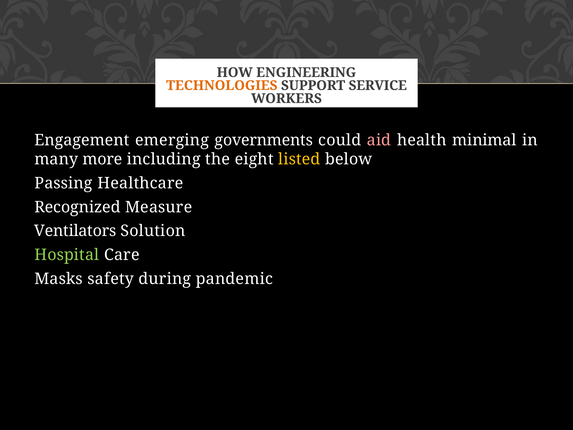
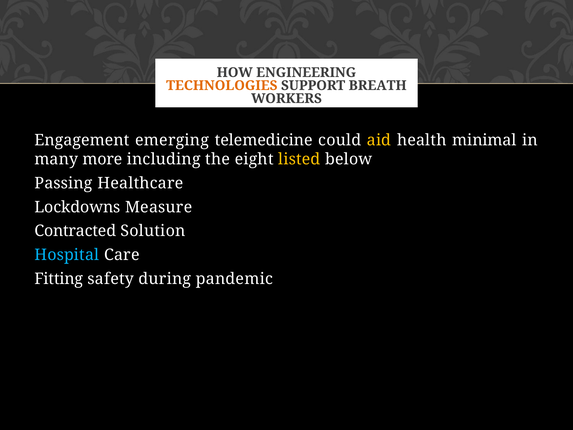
SERVICE: SERVICE -> BREATH
governments: governments -> telemedicine
aid colour: pink -> yellow
Recognized: Recognized -> Lockdowns
Ventilators: Ventilators -> Contracted
Hospital colour: light green -> light blue
Masks: Masks -> Fitting
